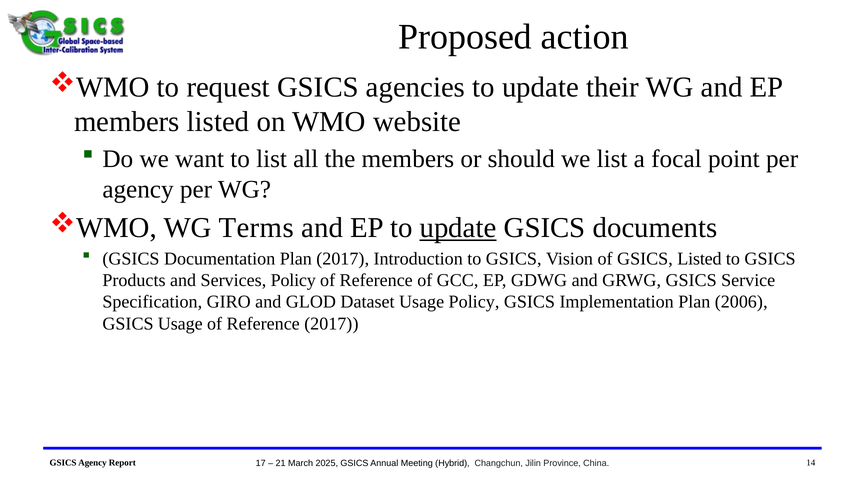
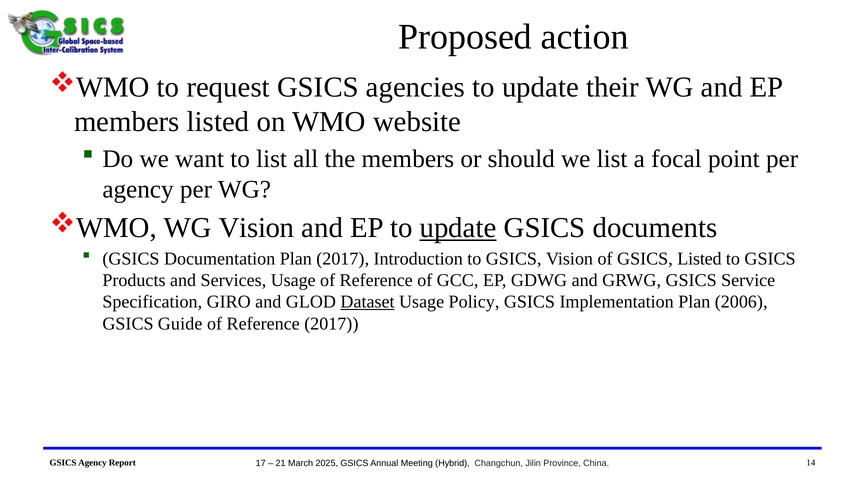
WG Terms: Terms -> Vision
Services Policy: Policy -> Usage
Dataset underline: none -> present
GSICS Usage: Usage -> Guide
